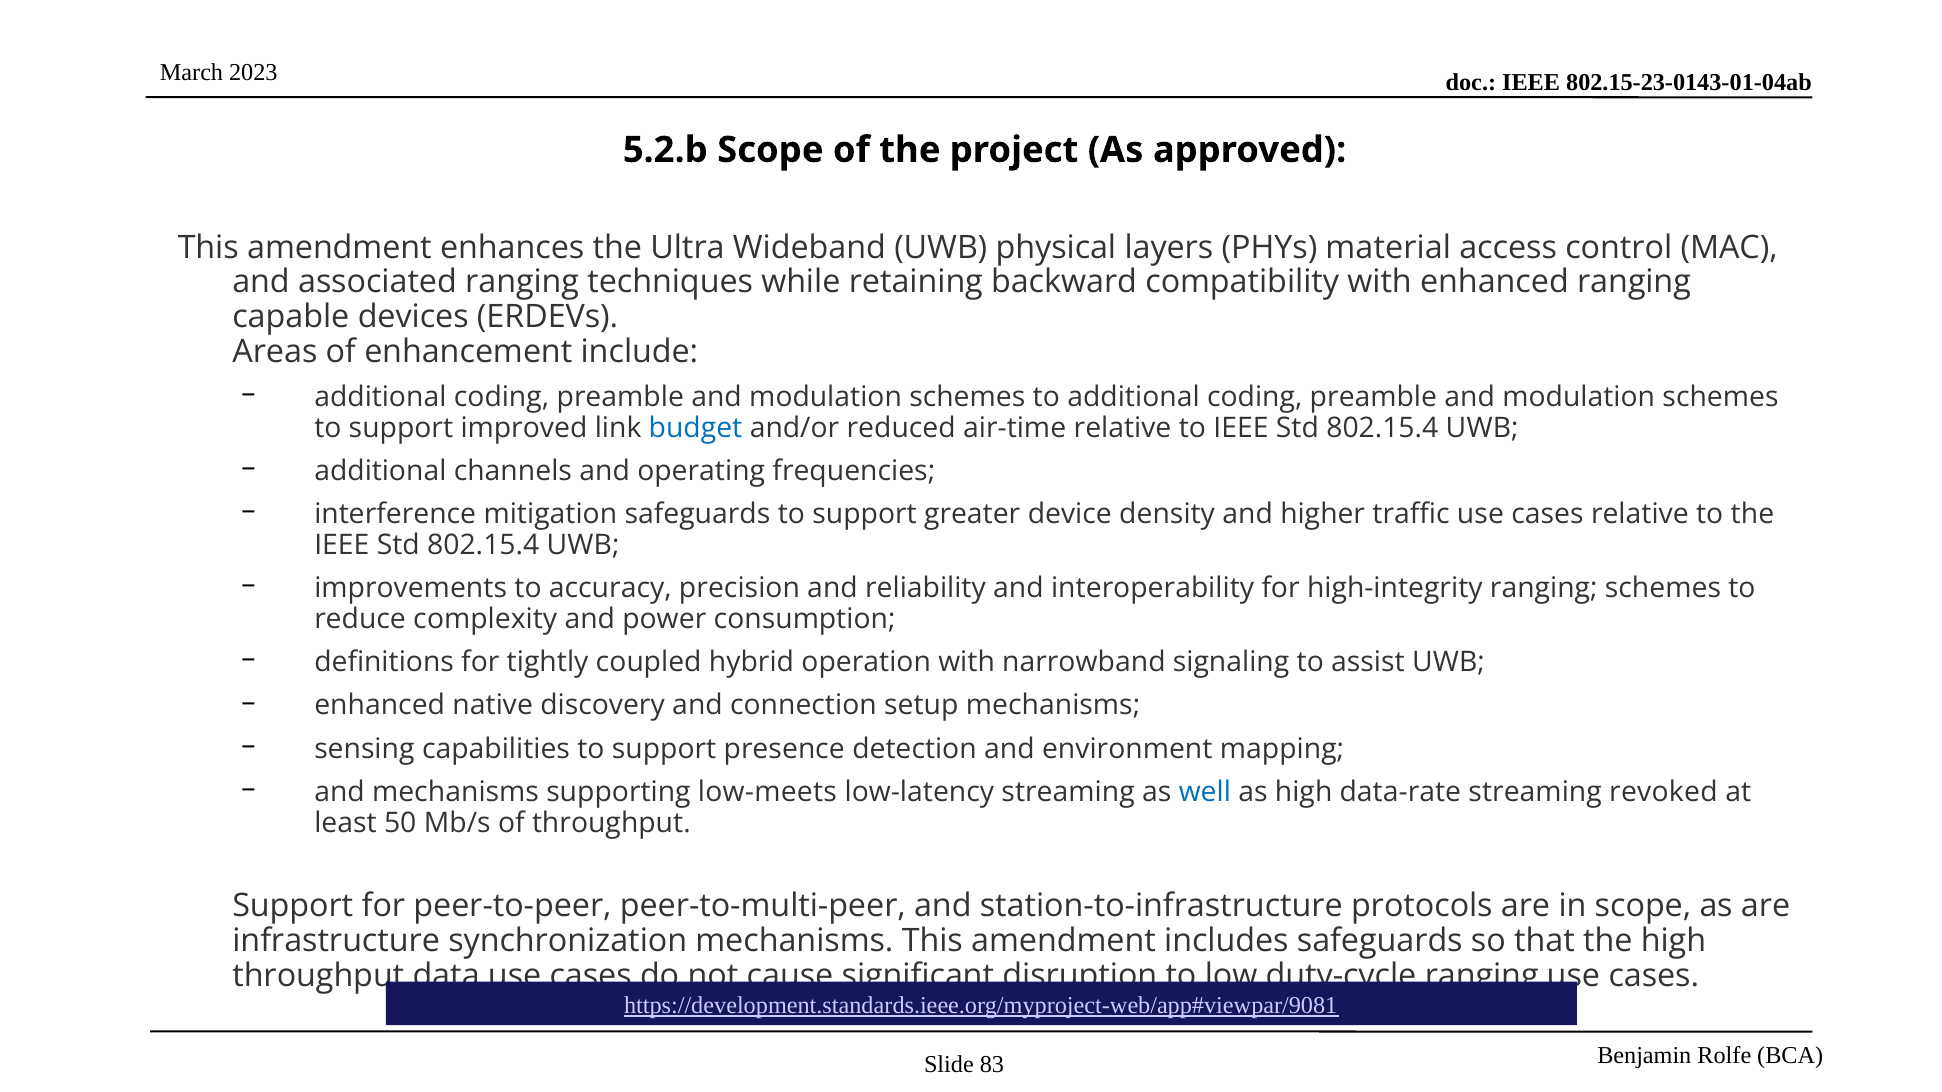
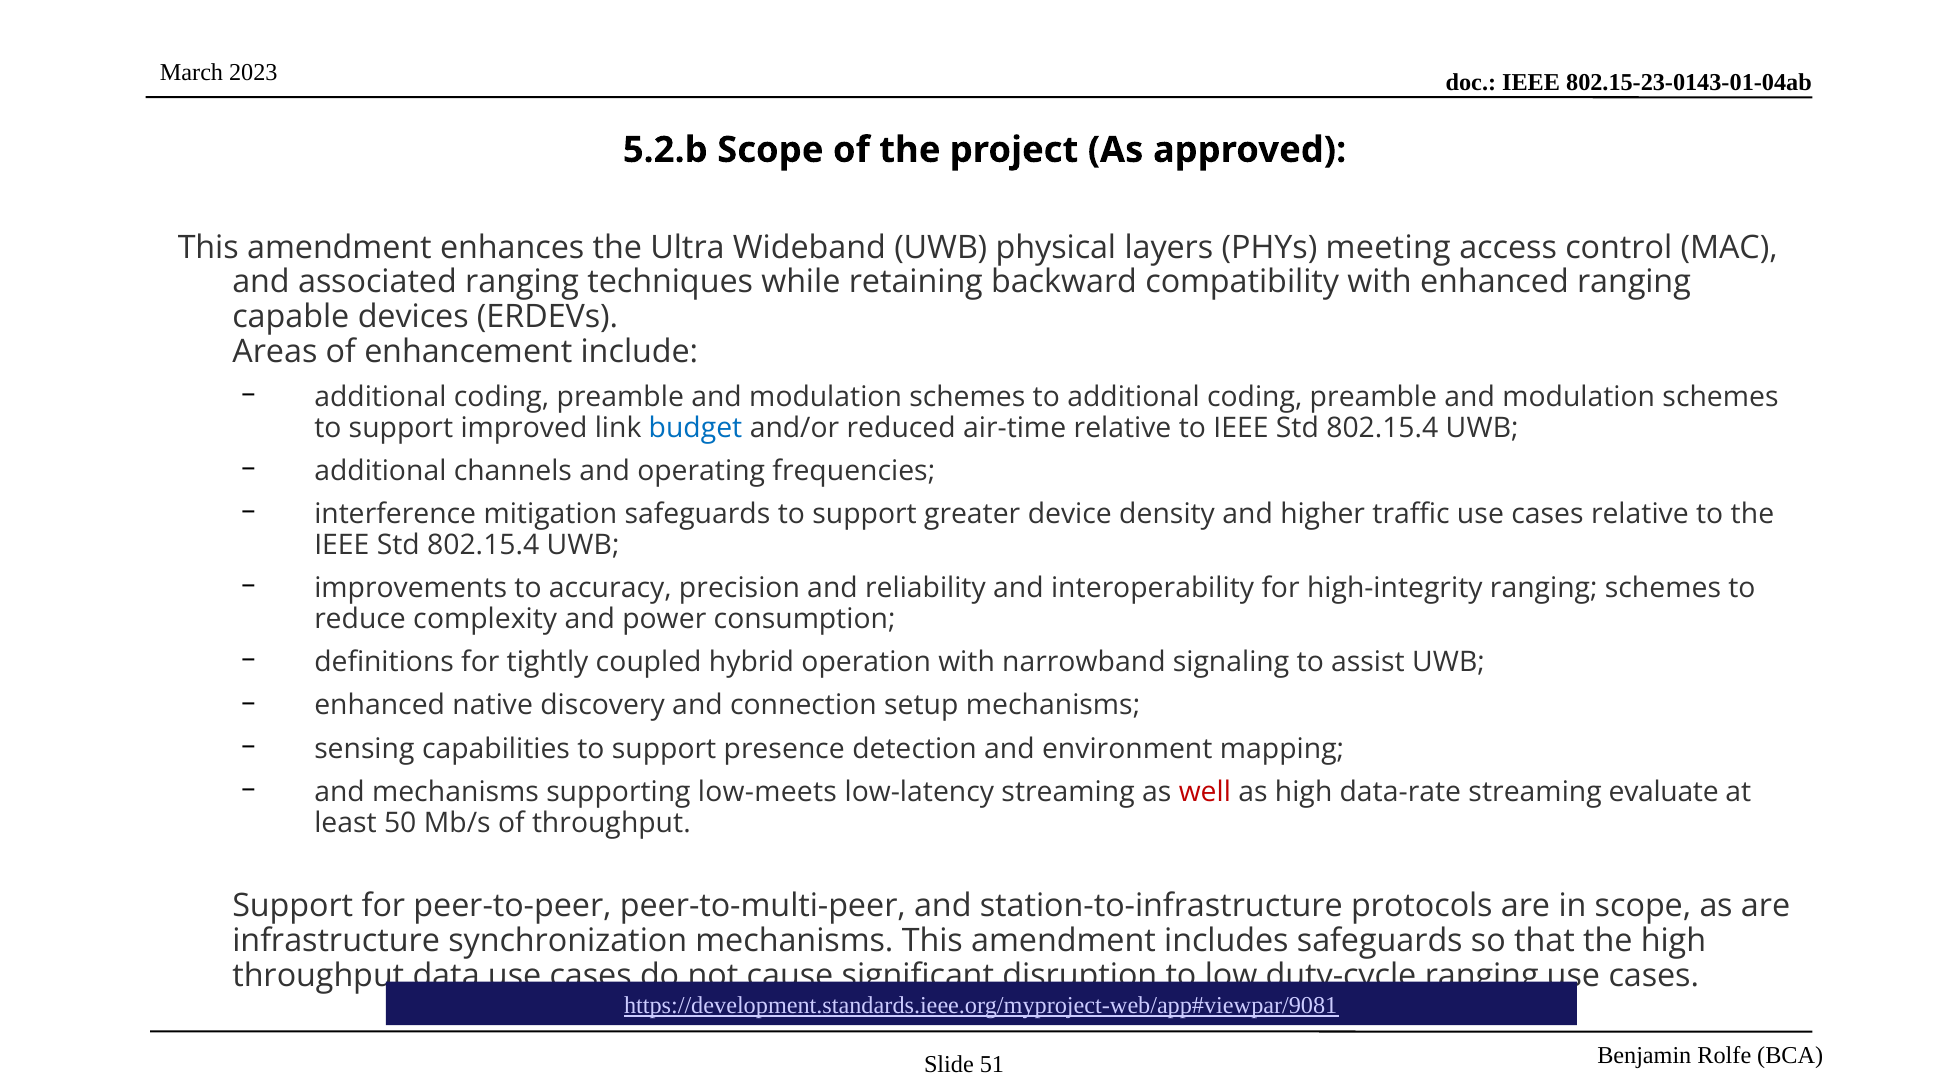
material: material -> meeting
well colour: blue -> red
revoked: revoked -> evaluate
83: 83 -> 51
